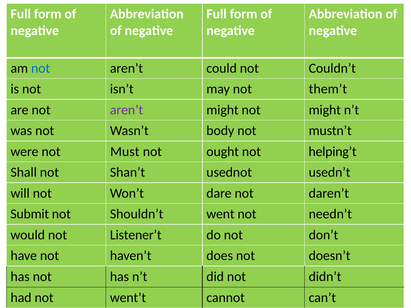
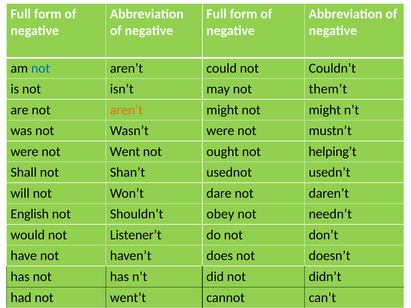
aren’t at (127, 110) colour: purple -> orange
Wasn’t body: body -> were
Must: Must -> Went
Submit: Submit -> English
went: went -> obey
